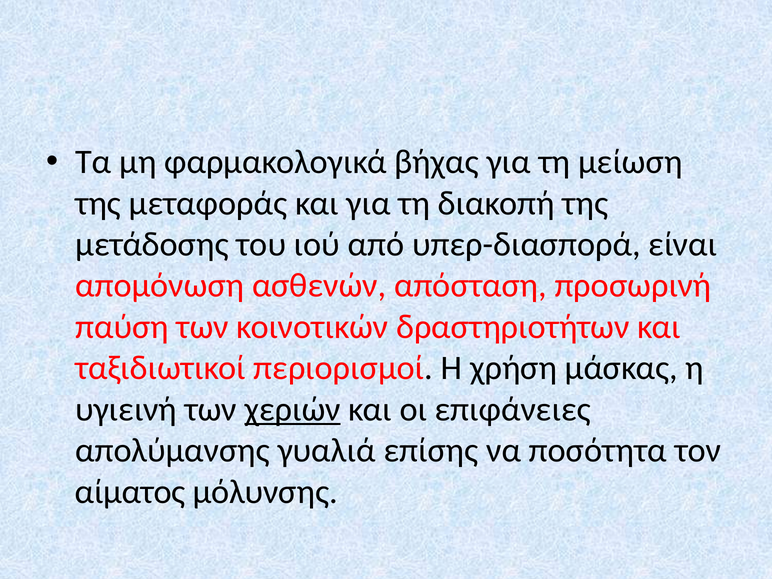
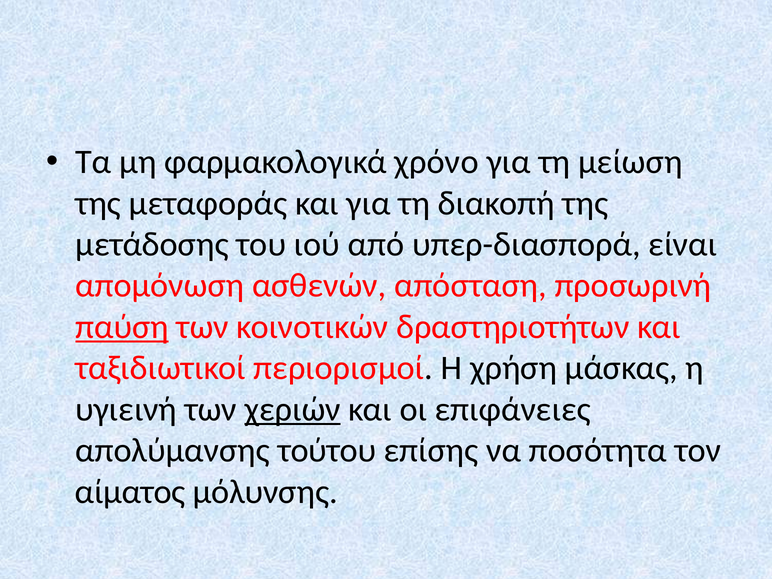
βήχας: βήχας -> χρόνο
παύση underline: none -> present
γυαλιά: γυαλιά -> τούτου
